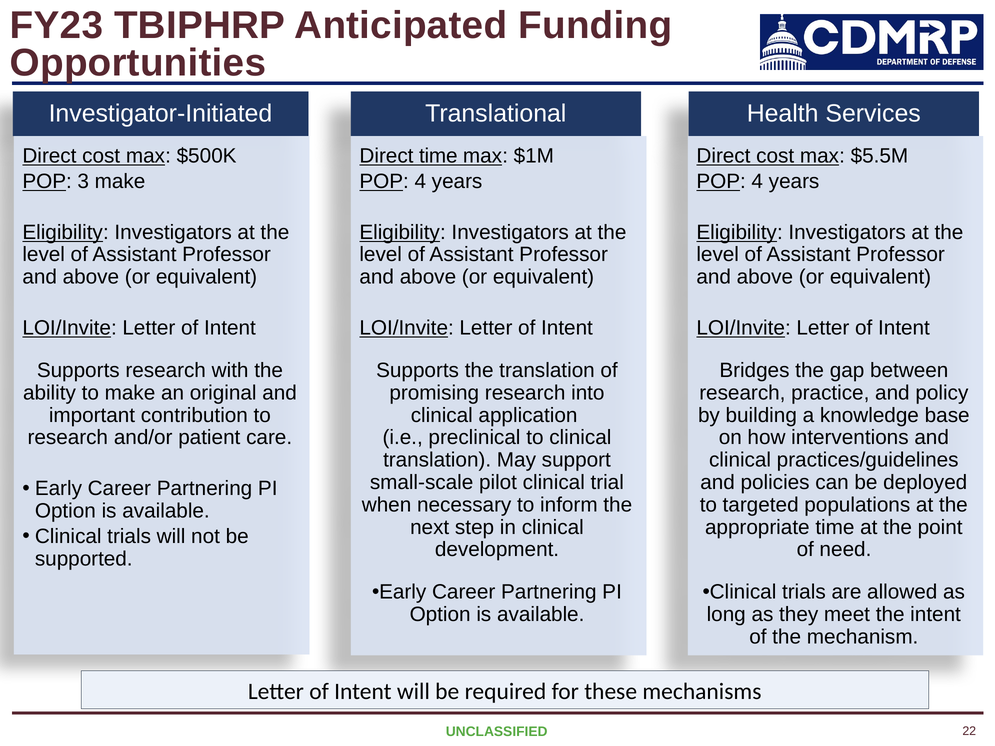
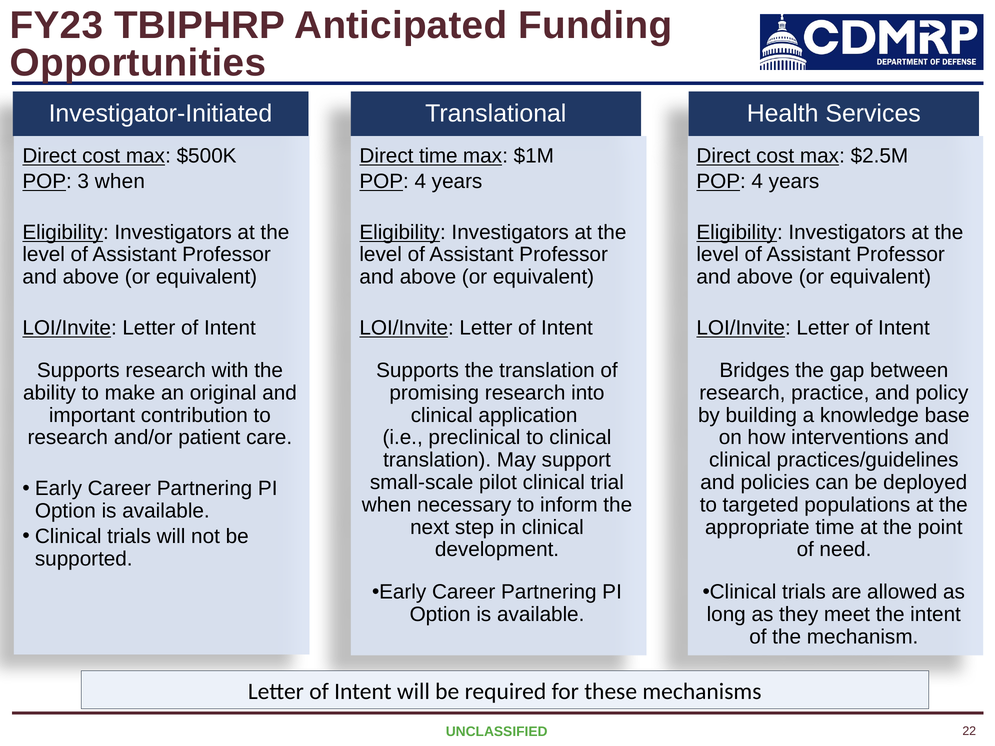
$5.5M: $5.5M -> $2.5M
3 make: make -> when
